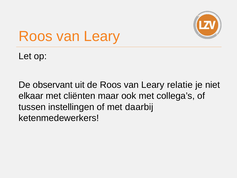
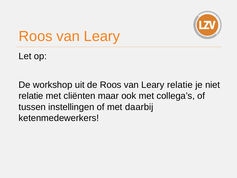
observant: observant -> workshop
elkaar at (31, 96): elkaar -> relatie
